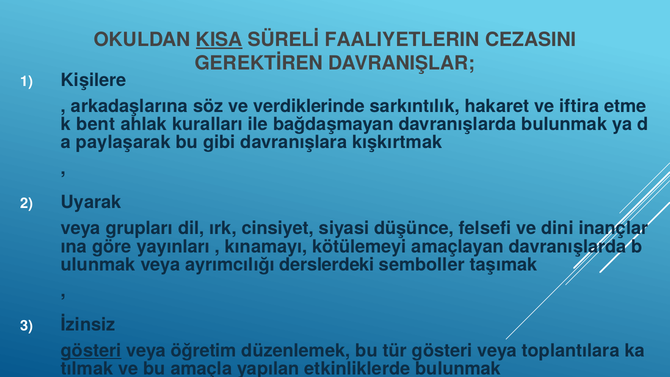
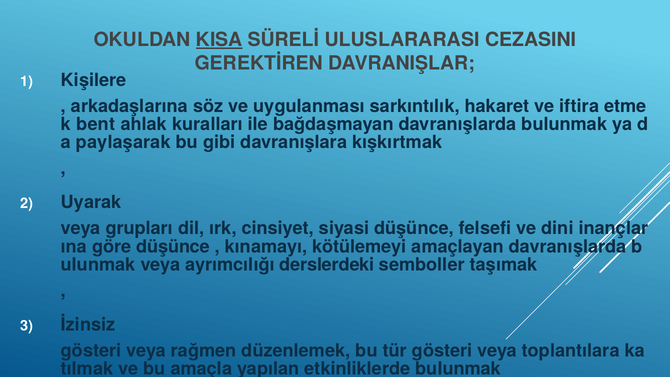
FAALIYETLERIN: FAALIYETLERIN -> ULUSLARARASI
verdiklerinde: verdiklerinde -> uygulanması
göre yayınları: yayınları -> düşünce
gösteri at (91, 351) underline: present -> none
öğretim: öğretim -> rağmen
